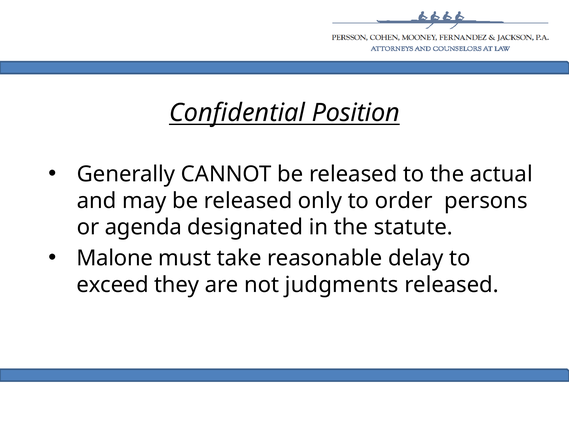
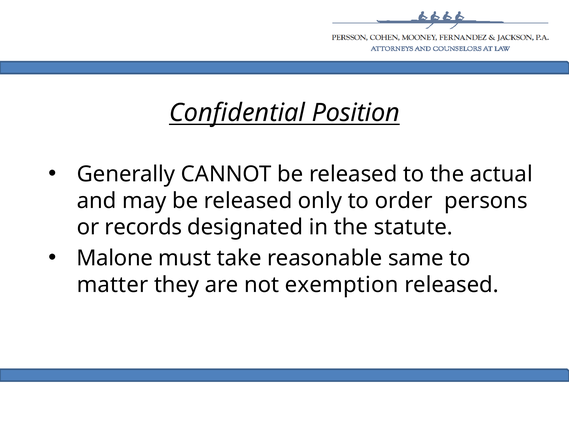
agenda: agenda -> records
delay: delay -> same
exceed: exceed -> matter
judgments: judgments -> exemption
